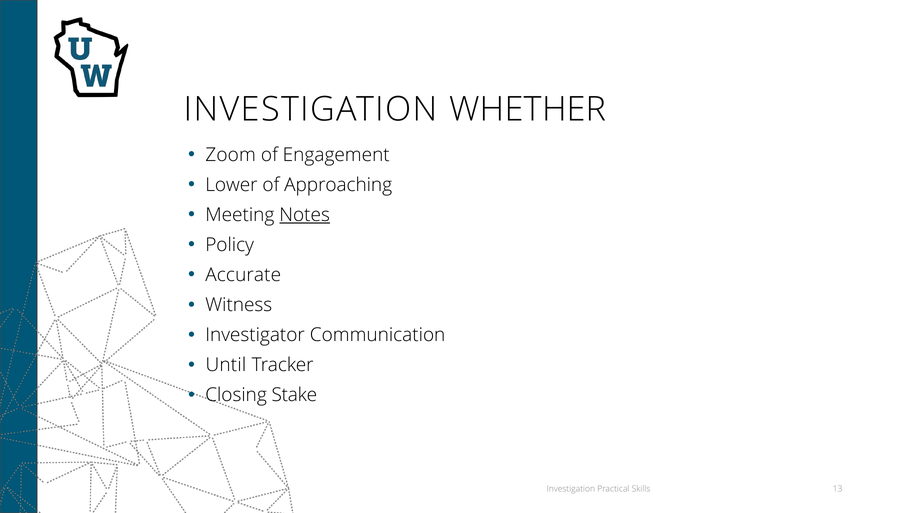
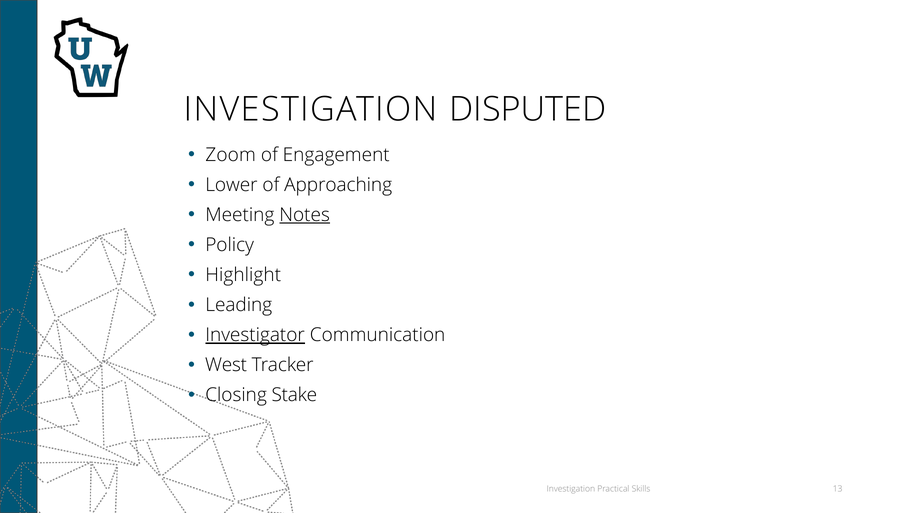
WHETHER: WHETHER -> DISPUTED
Accurate: Accurate -> Highlight
Witness: Witness -> Leading
Investigator underline: none -> present
Until: Until -> West
